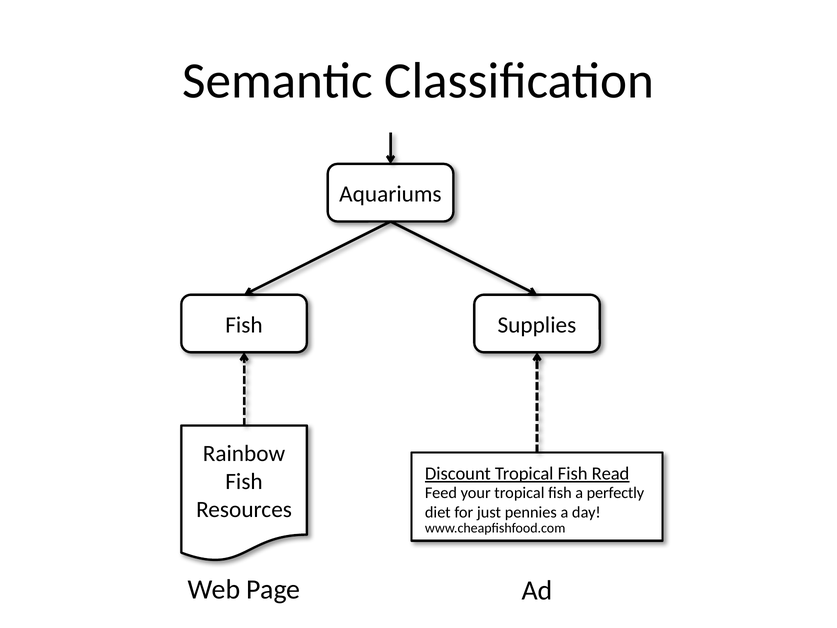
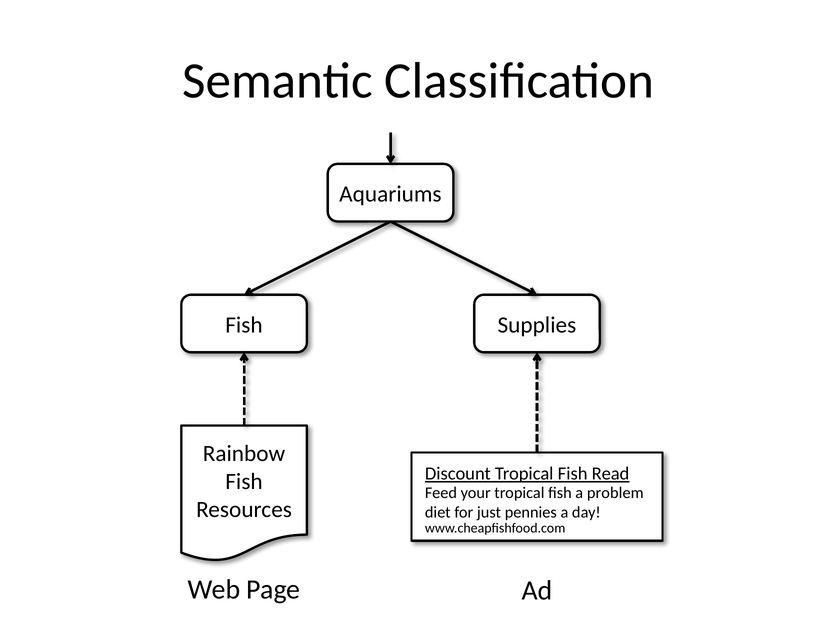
perfectly: perfectly -> problem
